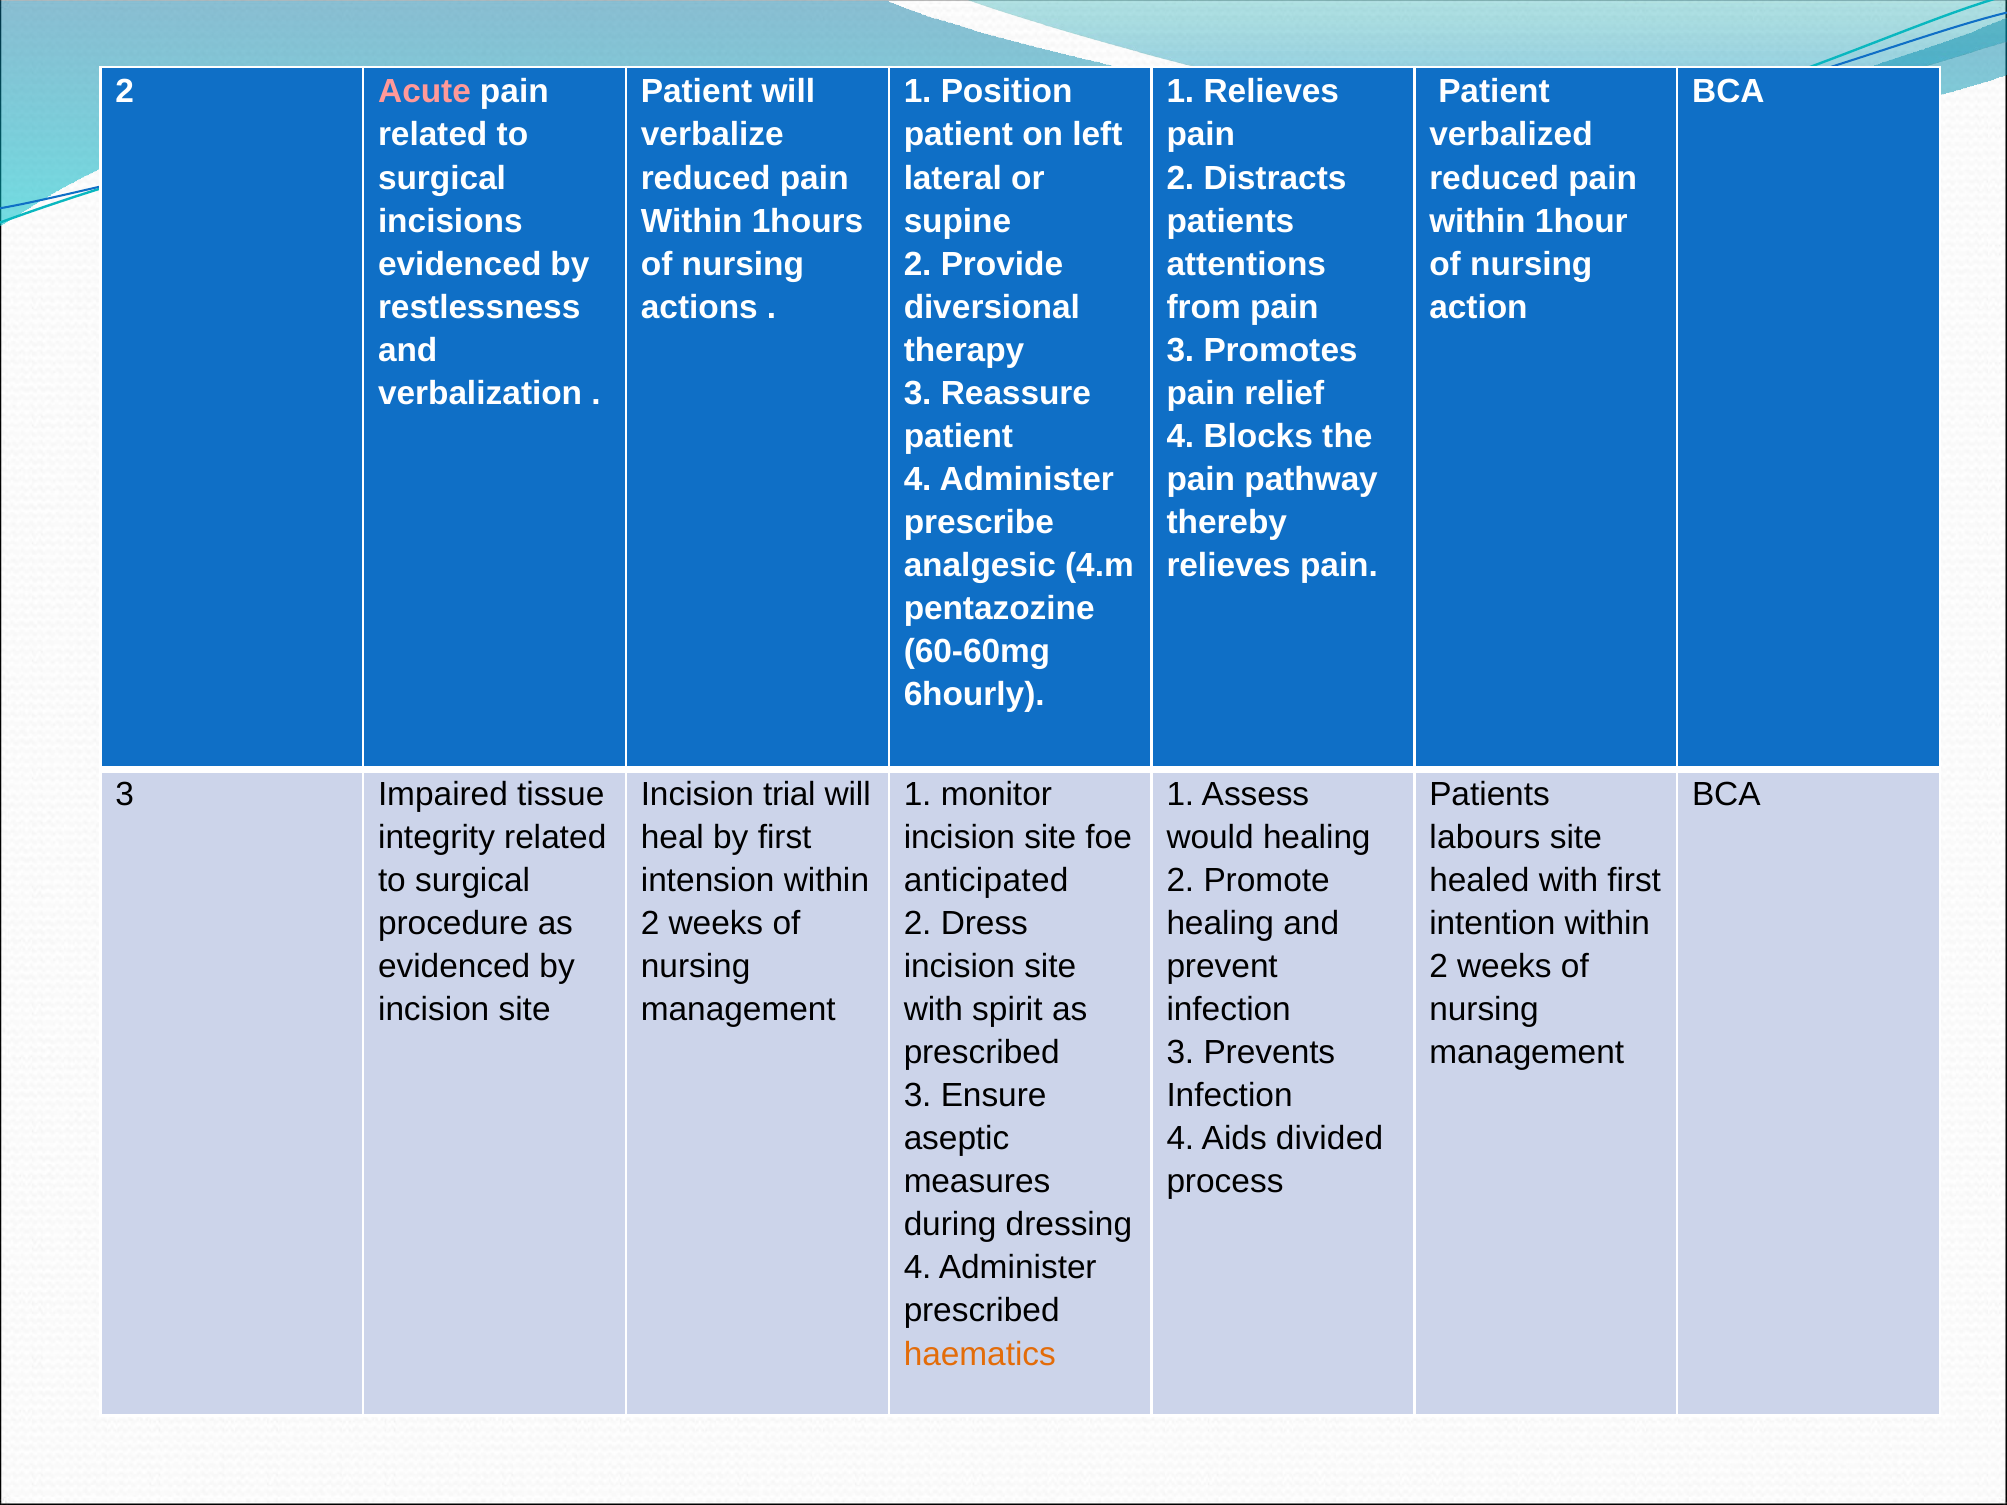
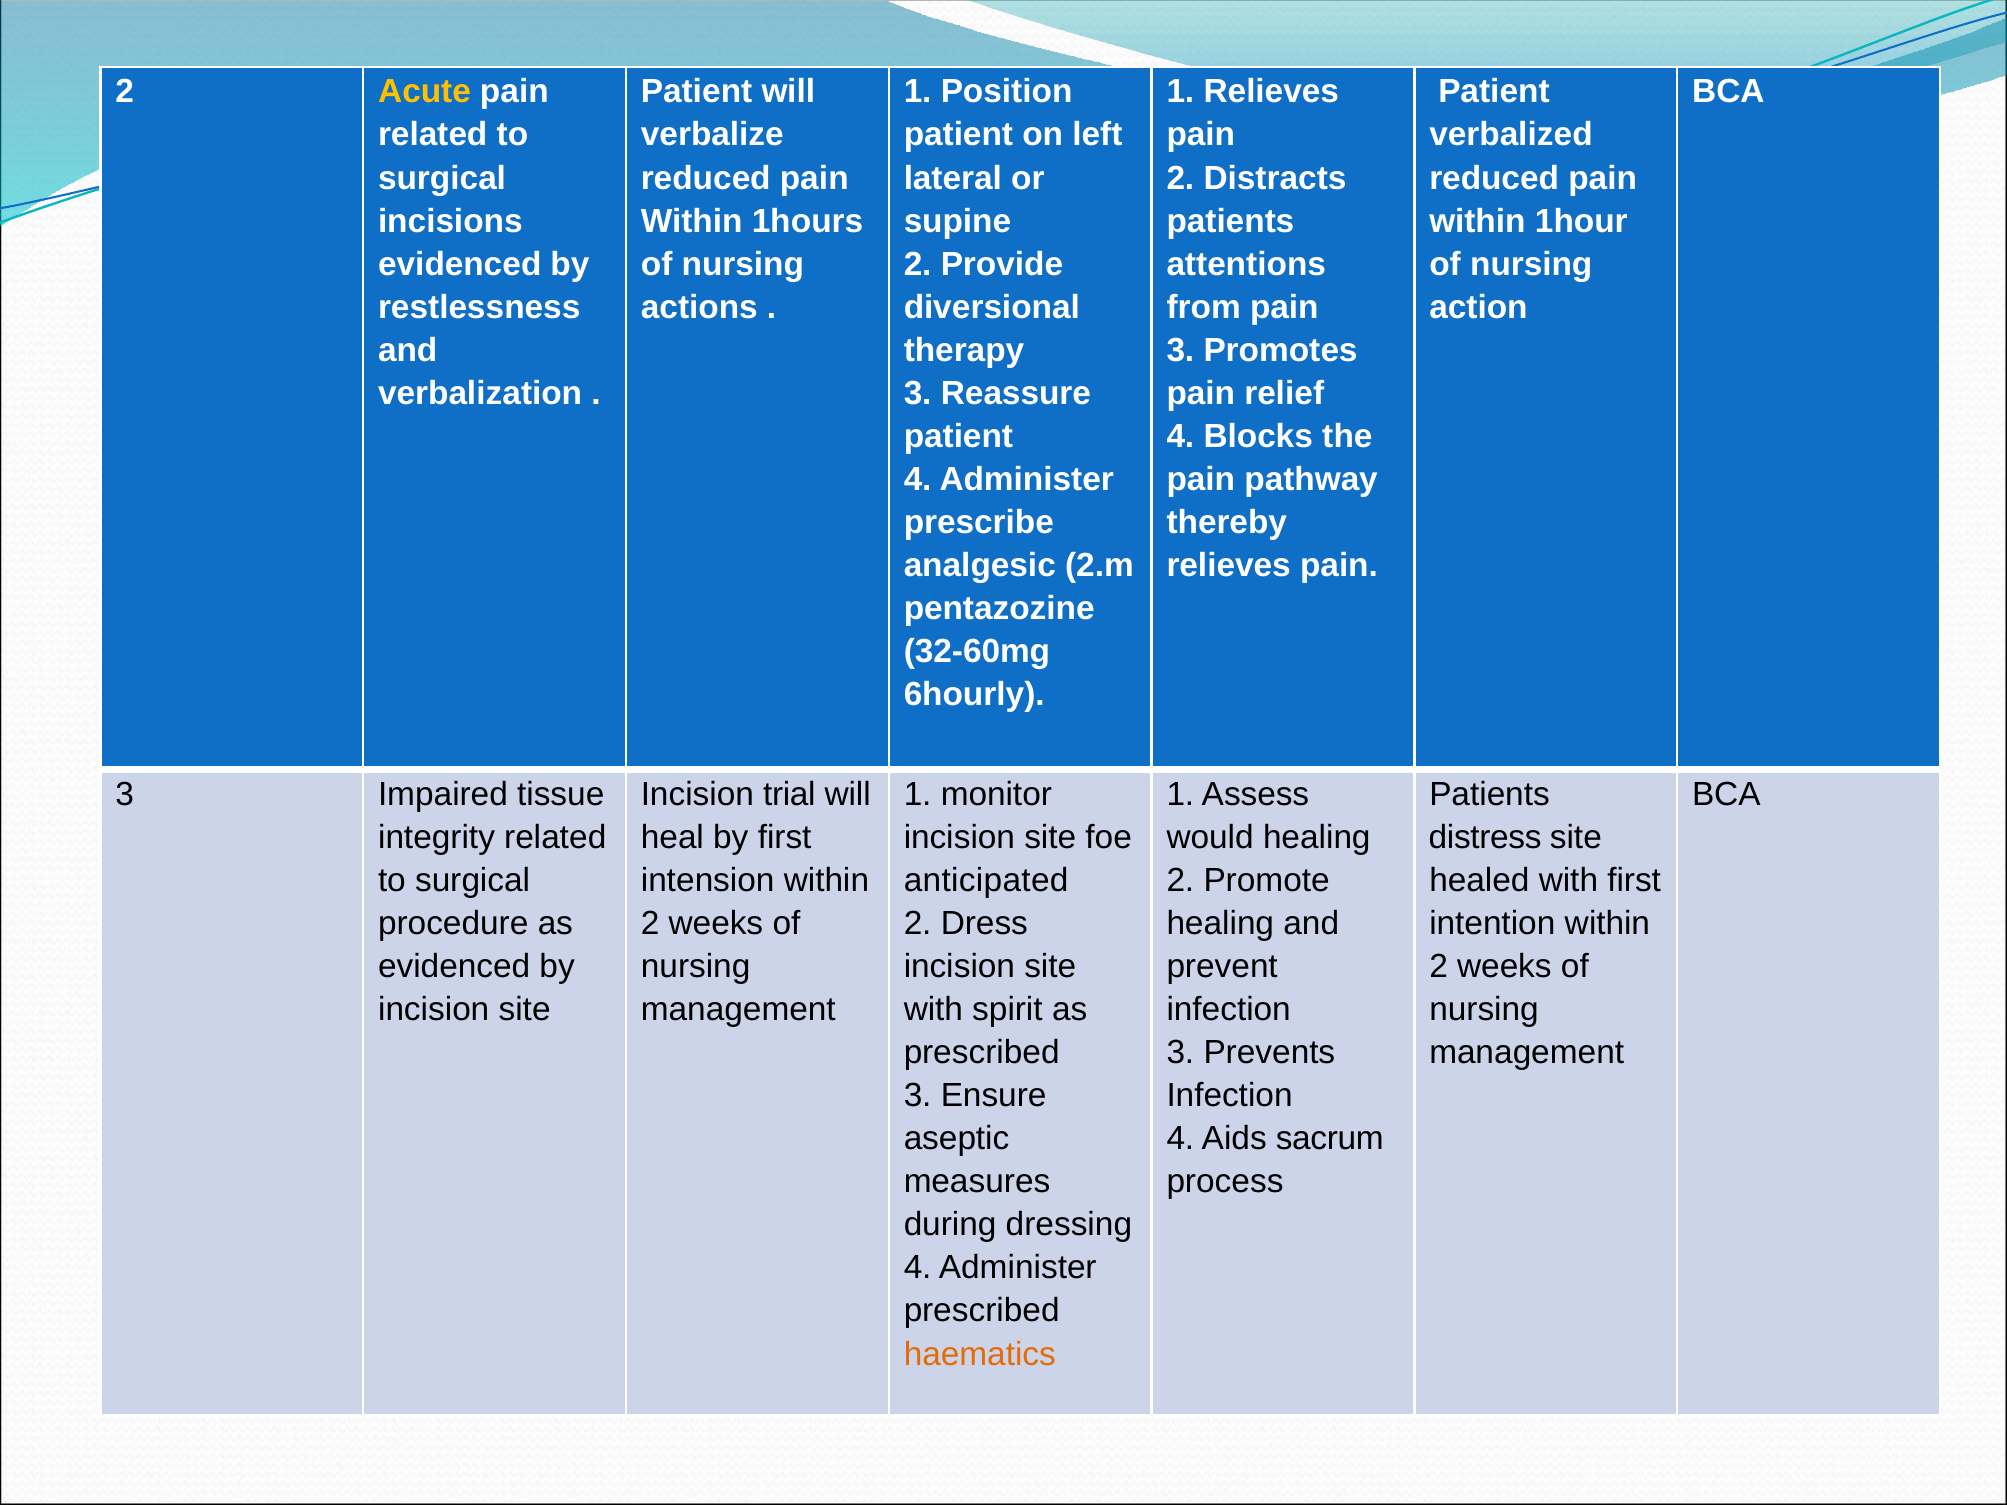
Acute colour: pink -> yellow
4.m: 4.m -> 2.m
60-60mg: 60-60mg -> 32-60mg
labours: labours -> distress
divided: divided -> sacrum
